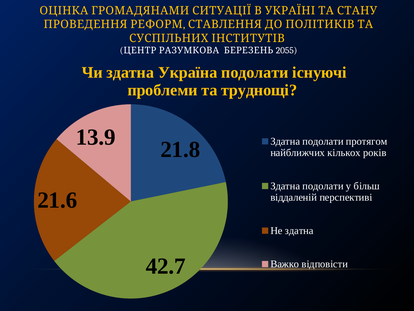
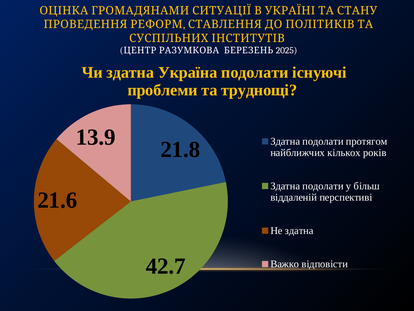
2055: 2055 -> 2025
